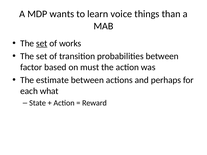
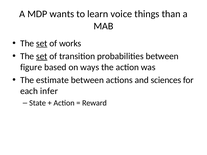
set at (42, 56) underline: none -> present
factor: factor -> figure
must: must -> ways
perhaps: perhaps -> sciences
what: what -> infer
